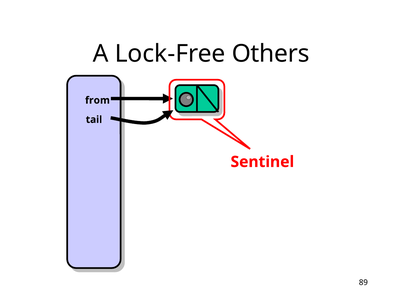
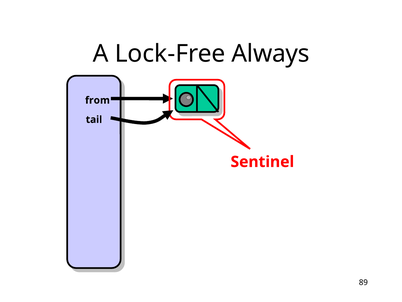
Others: Others -> Always
